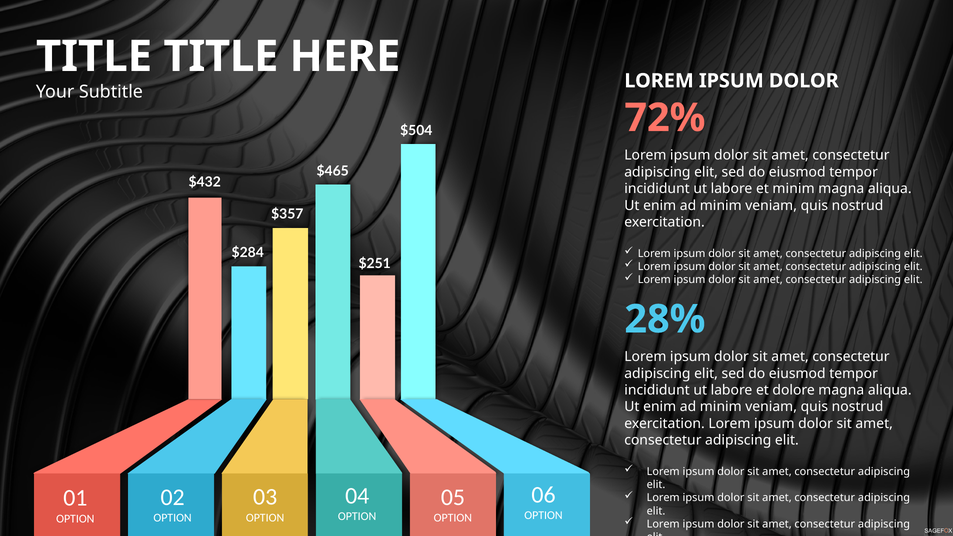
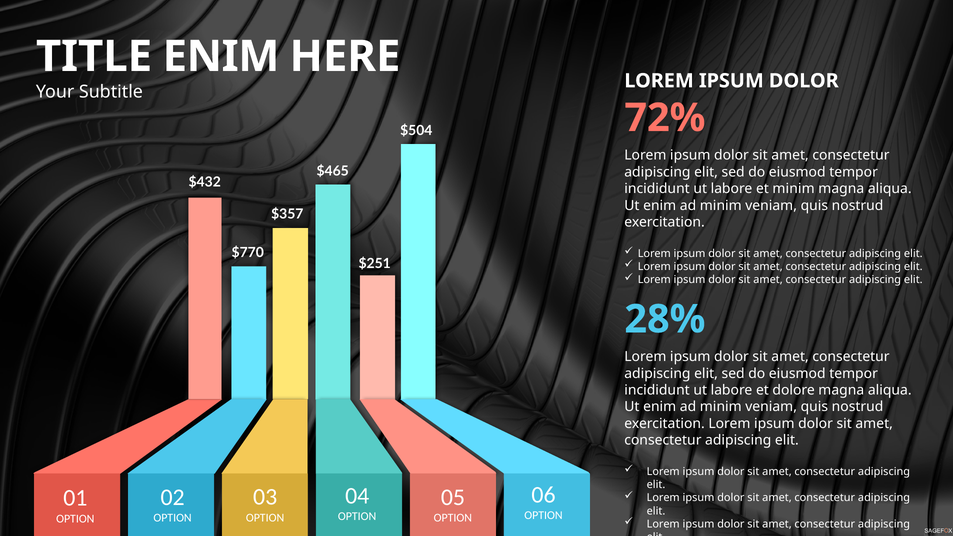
TITLE at (221, 57): TITLE -> ENIM
$284: $284 -> $770
